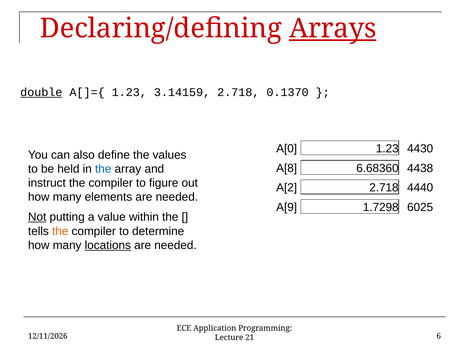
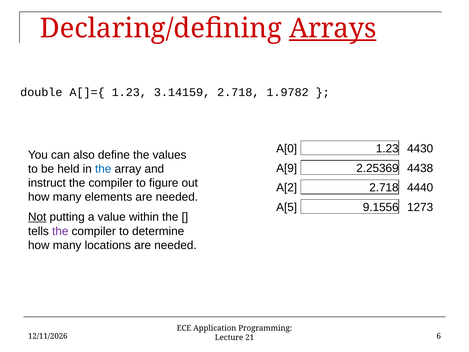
double underline: present -> none
0.1370: 0.1370 -> 1.9782
A[8: A[8 -> A[9
6.68360: 6.68360 -> 2.25369
A[9: A[9 -> A[5
1.7298: 1.7298 -> 9.1556
6025: 6025 -> 1273
the at (60, 231) colour: orange -> purple
locations underline: present -> none
